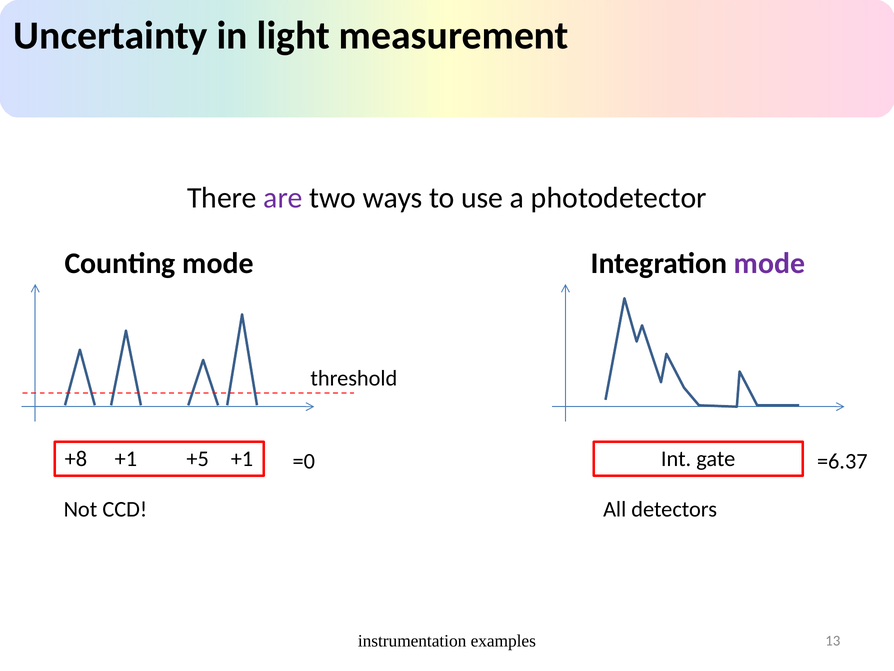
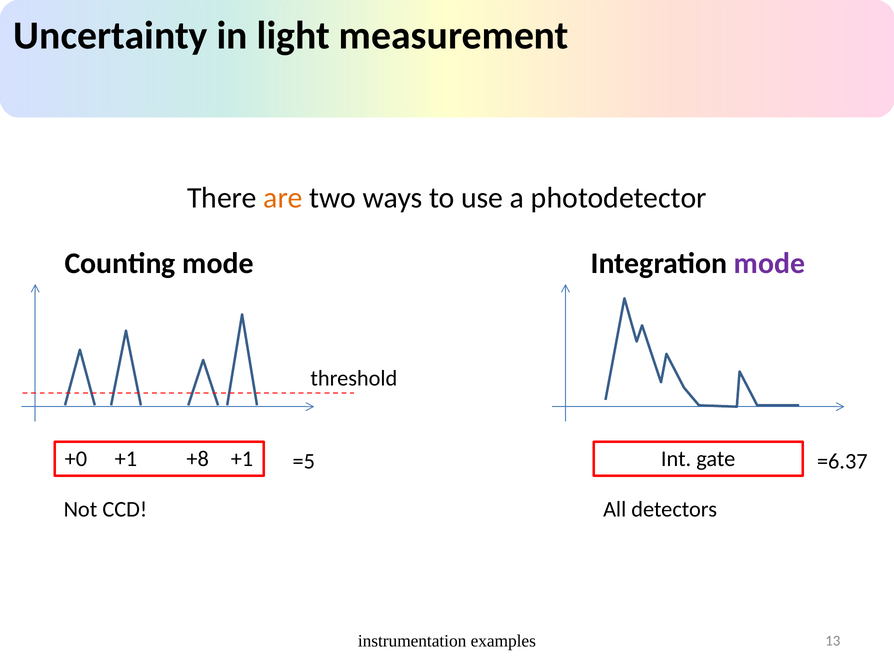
are colour: purple -> orange
+8: +8 -> +0
+5: +5 -> +8
=0: =0 -> =5
